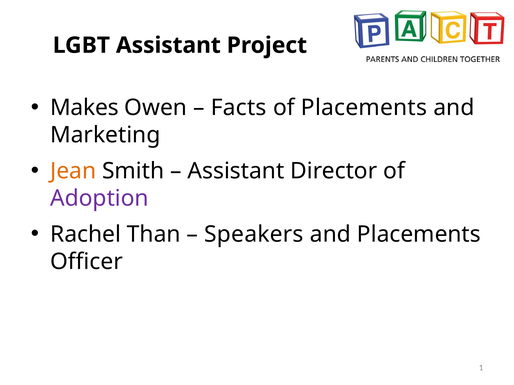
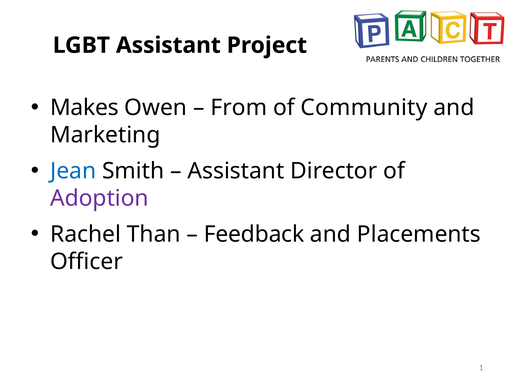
Facts: Facts -> From
of Placements: Placements -> Community
Jean colour: orange -> blue
Speakers: Speakers -> Feedback
